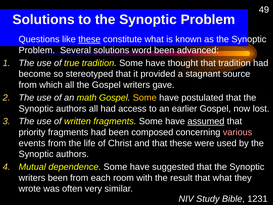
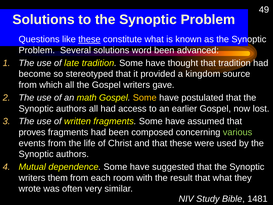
true: true -> late
stagnant: stagnant -> kingdom
assumed underline: present -> none
priority: priority -> proves
various colour: pink -> light green
writers been: been -> them
1231: 1231 -> 1481
